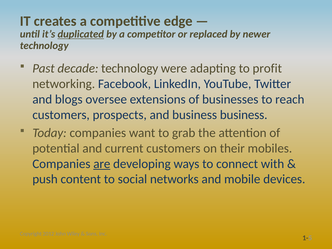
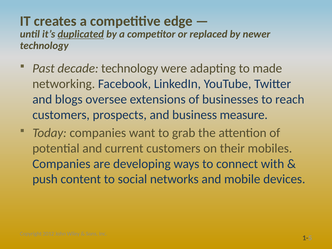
profit: profit -> made
business business: business -> measure
are underline: present -> none
